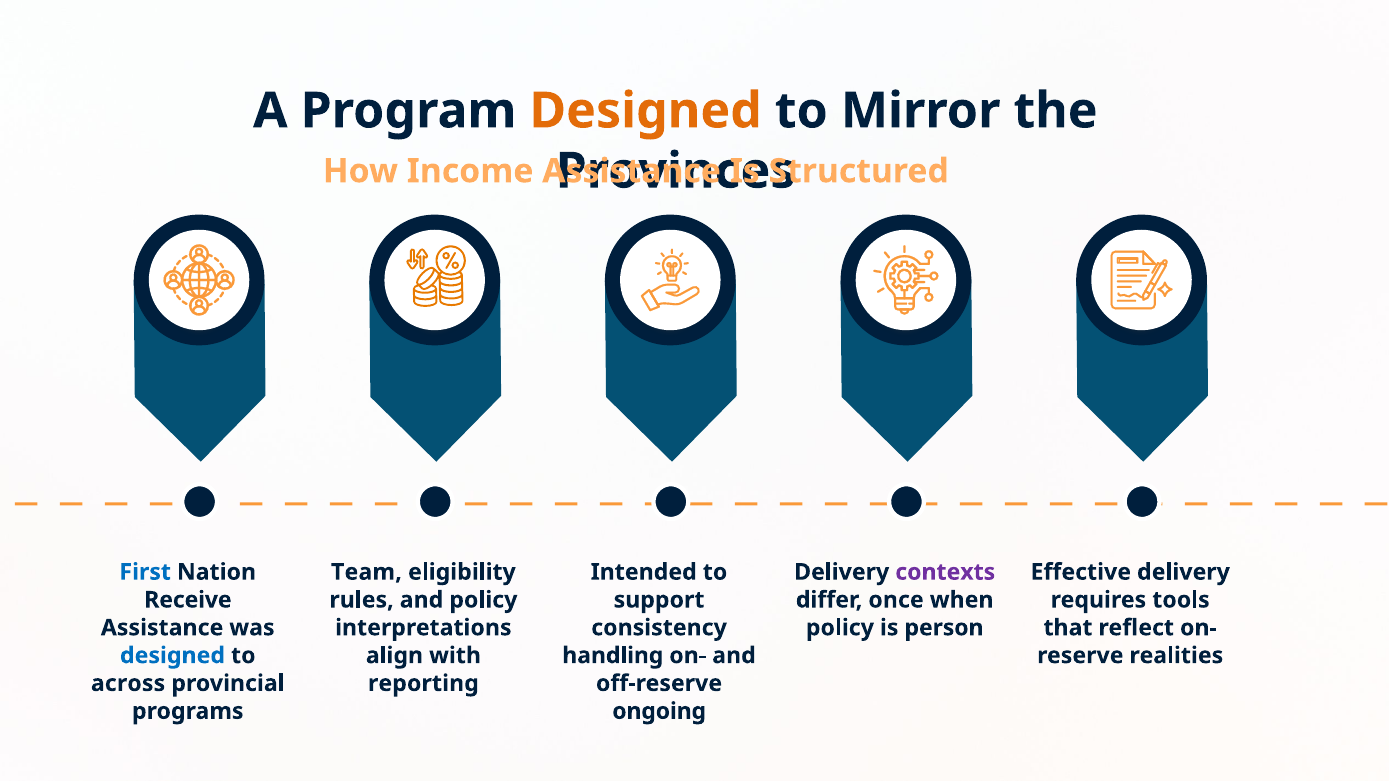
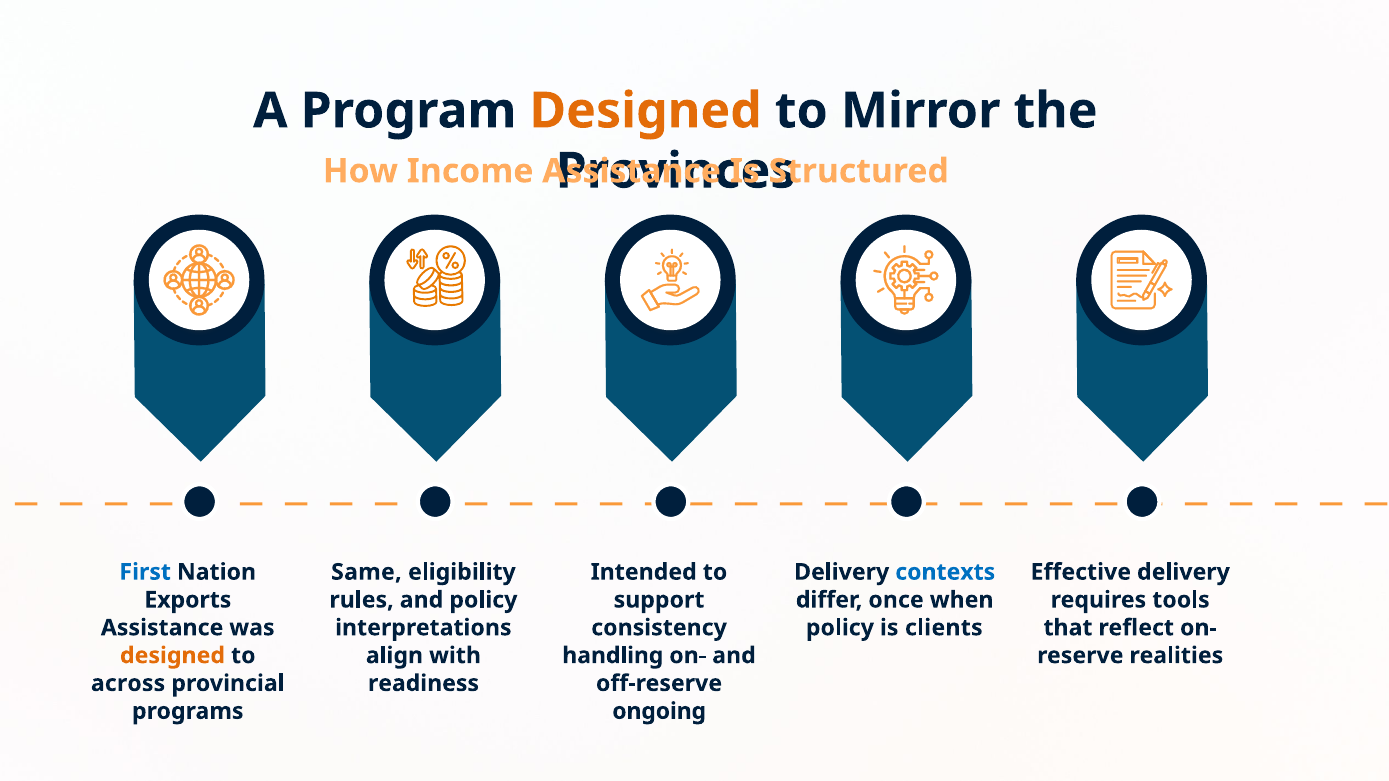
Team: Team -> Same
contexts colour: purple -> blue
Receive: Receive -> Exports
person: person -> clients
designed at (172, 656) colour: blue -> orange
reporting: reporting -> readiness
